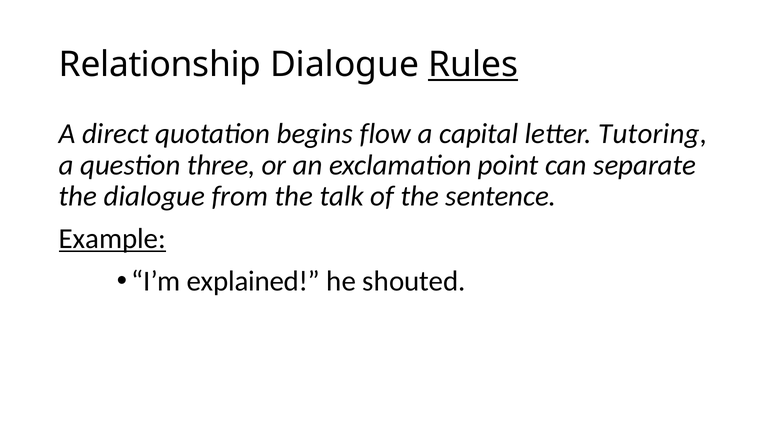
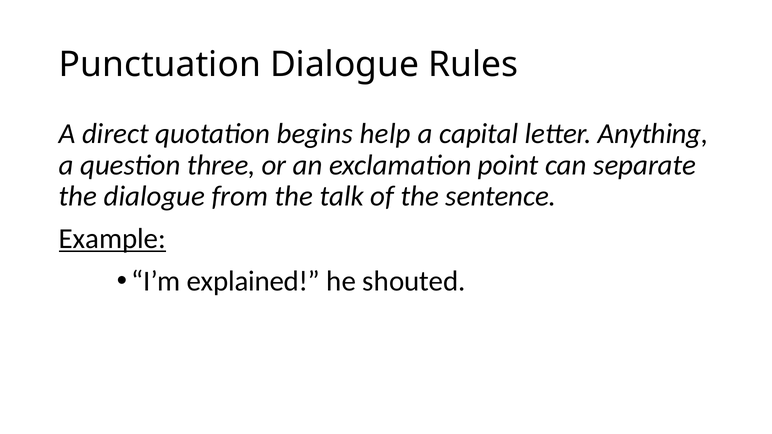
Relationship: Relationship -> Punctuation
Rules underline: present -> none
flow: flow -> help
Tutoring: Tutoring -> Anything
